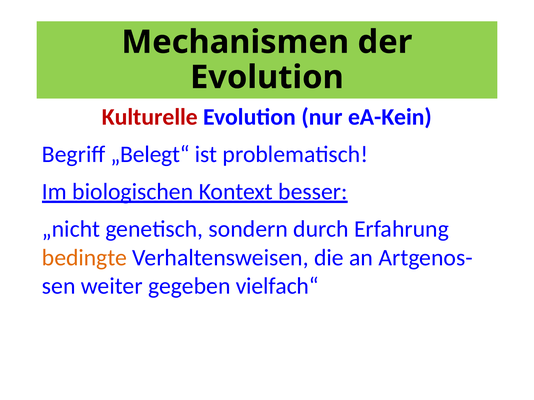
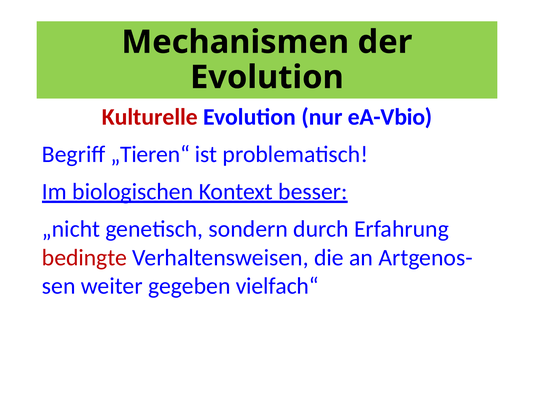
eA-Kein: eA-Kein -> eA-Vbio
„Belegt“: „Belegt“ -> „Tieren“
bedingte colour: orange -> red
